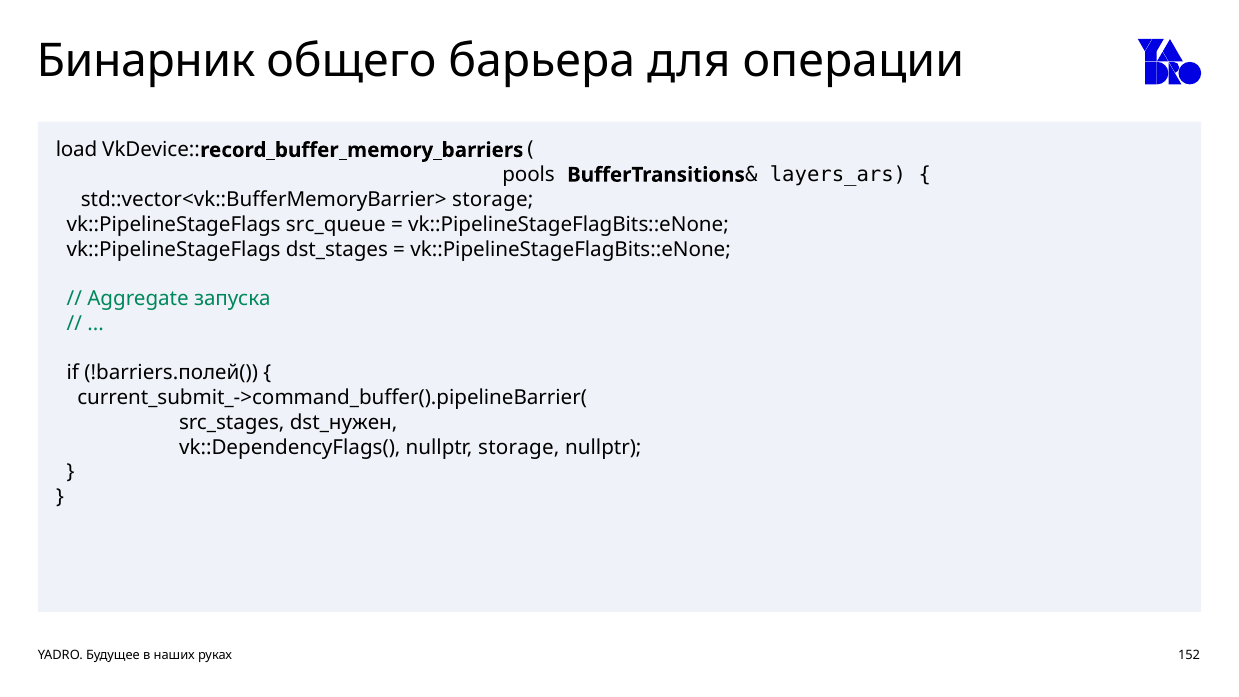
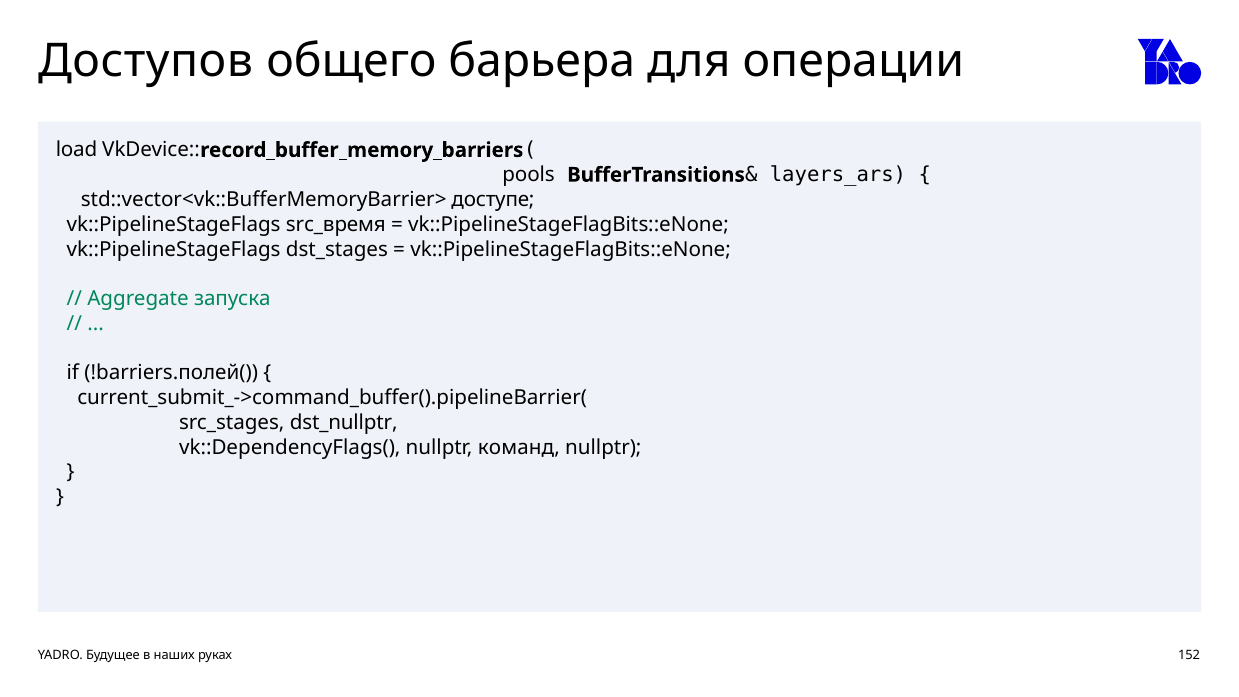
Бинарник: Бинарник -> Доступов
std::vector<vk::BufferMemoryBarrier> storage: storage -> доступе
src_queue: src_queue -> src_время
dst_нужен: dst_нужен -> dst_nullptr
nullptr storage: storage -> команд
